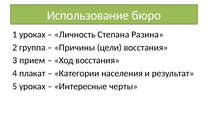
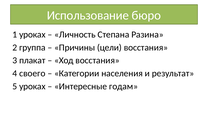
прием: прием -> плакат
плакат: плакат -> своего
черты: черты -> годам
